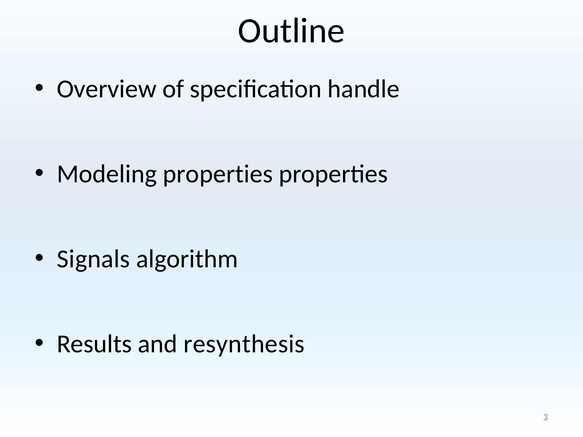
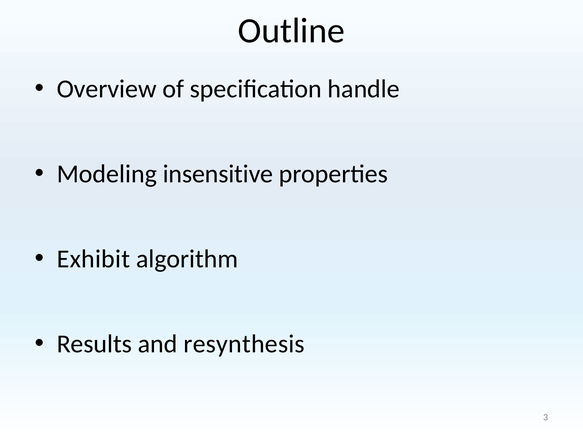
Modeling properties: properties -> insensitive
Signals: Signals -> Exhibit
